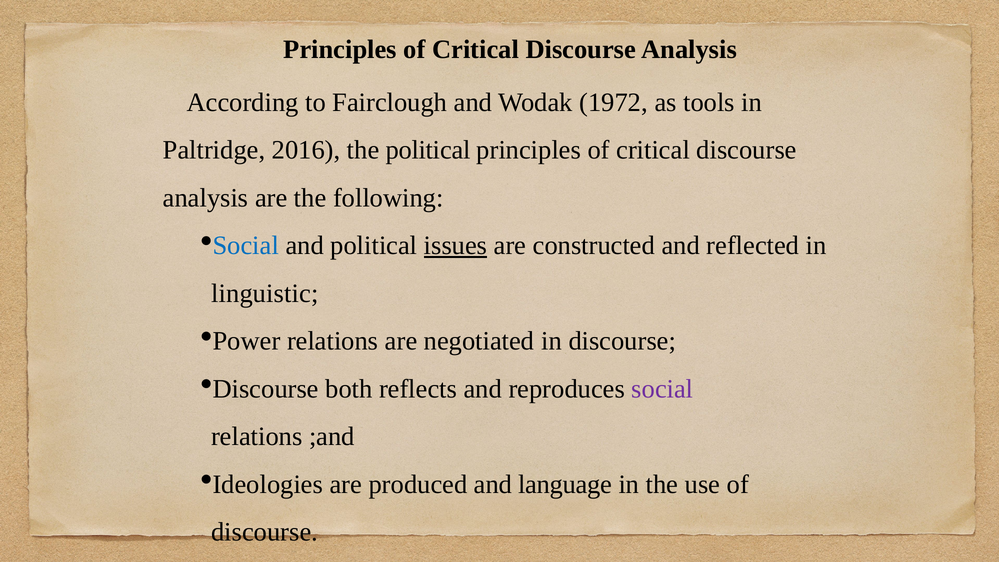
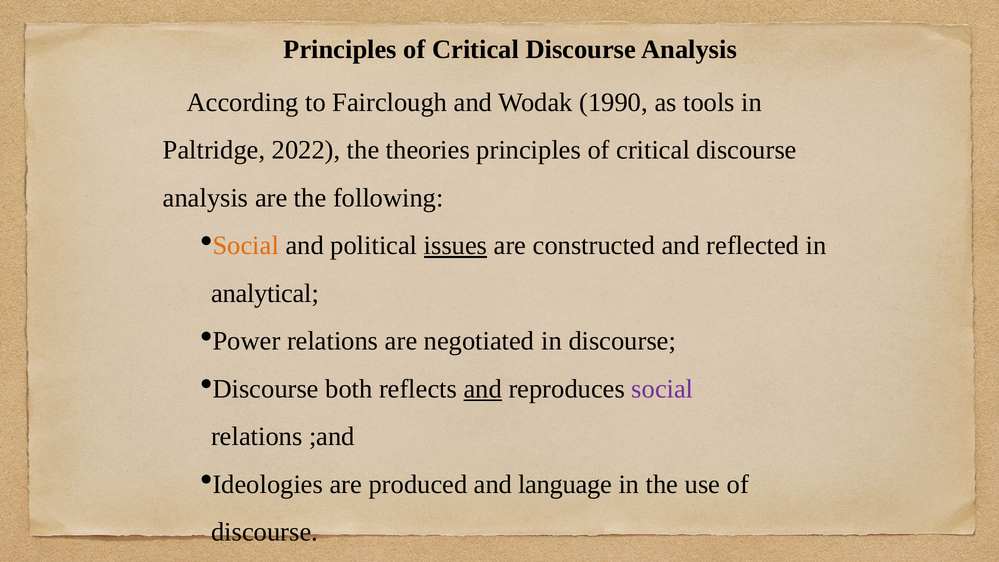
1972: 1972 -> 1990
2016: 2016 -> 2022
the political: political -> theories
Social at (246, 246) colour: blue -> orange
linguistic: linguistic -> analytical
and at (483, 389) underline: none -> present
